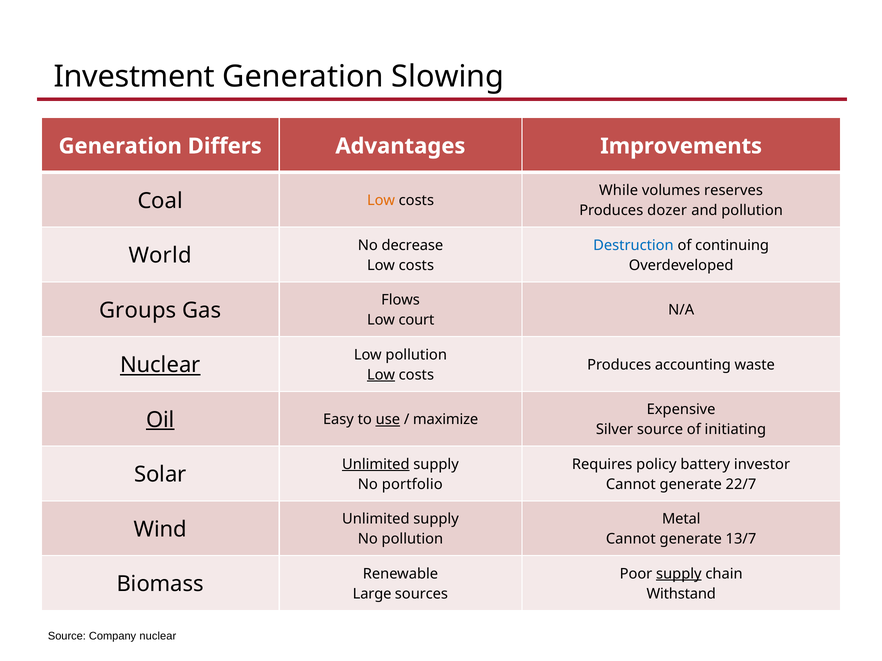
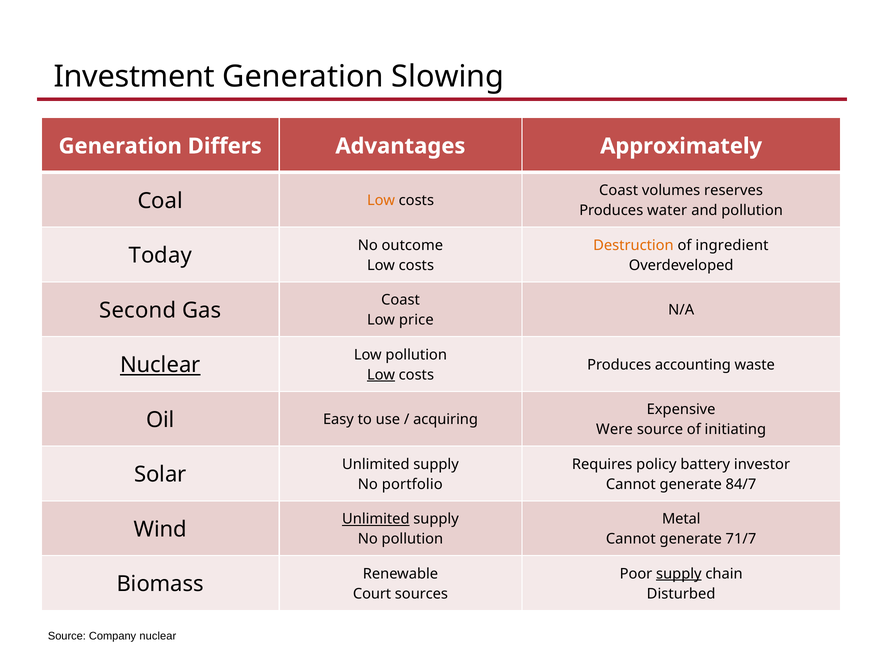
Improvements: Improvements -> Approximately
While at (619, 191): While -> Coast
dozer: dozer -> water
decrease: decrease -> outcome
Destruction colour: blue -> orange
continuing: continuing -> ingredient
World: World -> Today
Flows at (401, 300): Flows -> Coast
Groups: Groups -> Second
court: court -> price
Oil underline: present -> none
use underline: present -> none
maximize: maximize -> acquiring
Silver: Silver -> Were
Unlimited at (376, 465) underline: present -> none
22/7: 22/7 -> 84/7
Unlimited at (376, 519) underline: none -> present
13/7: 13/7 -> 71/7
Large: Large -> Court
Withstand: Withstand -> Disturbed
